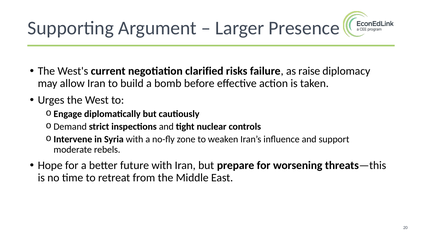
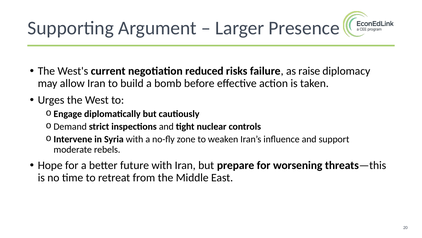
clarified: clarified -> reduced
